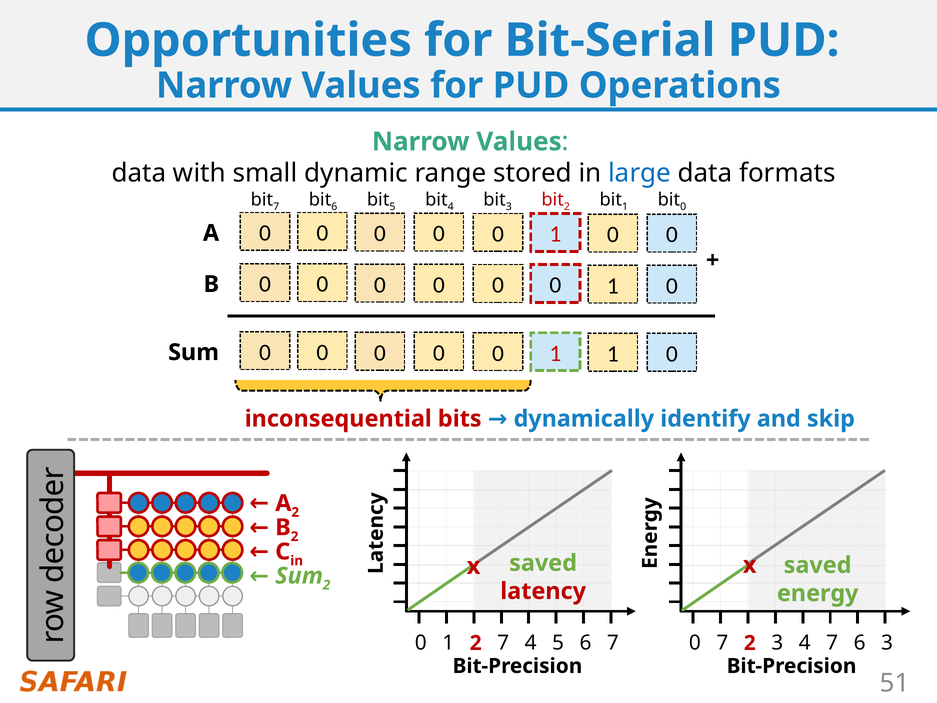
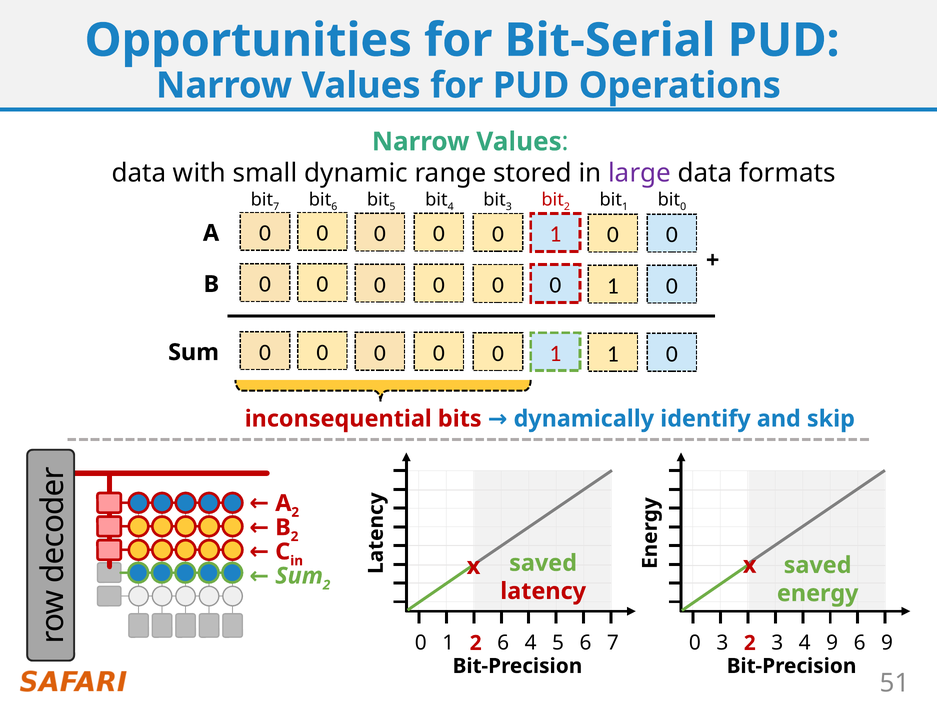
large colour: blue -> purple
2 7: 7 -> 6
0 7: 7 -> 3
4 7: 7 -> 9
6 3: 3 -> 9
